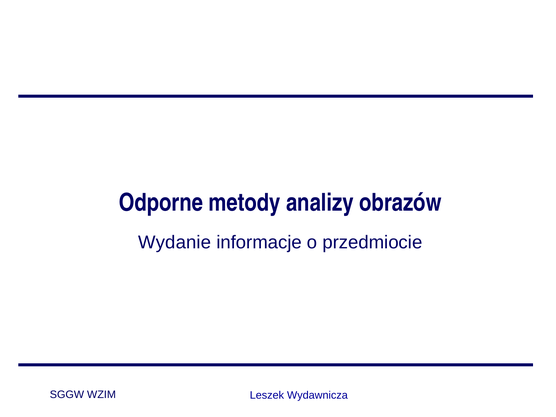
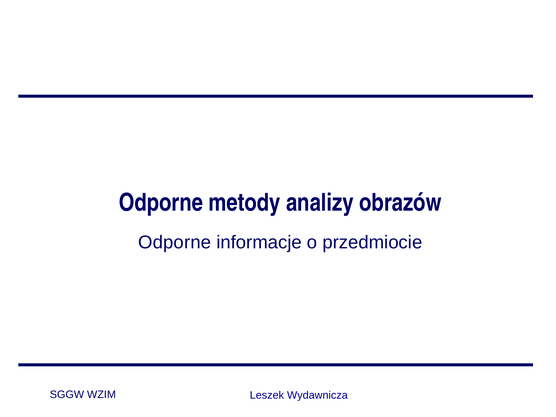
Wydanie at (175, 242): Wydanie -> Odporne
